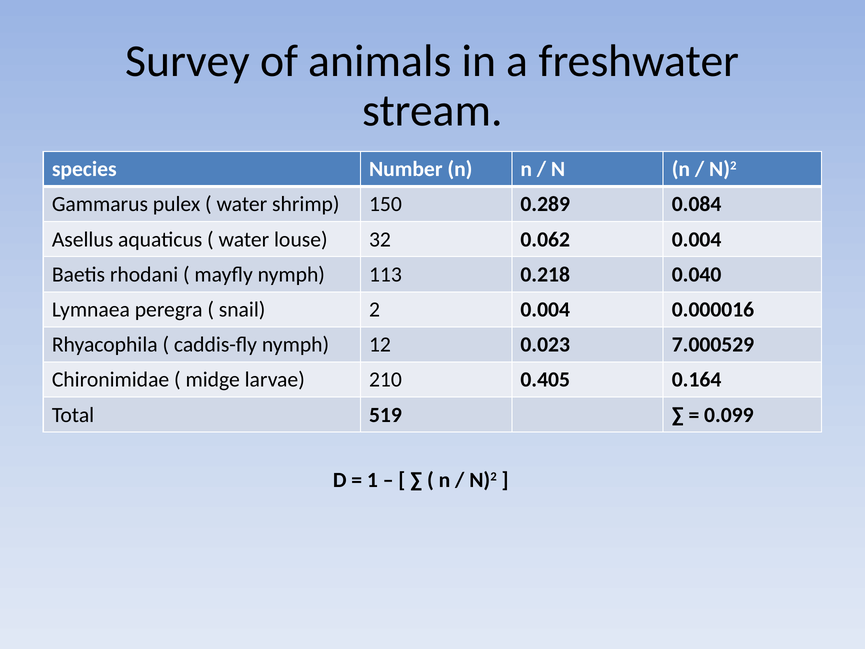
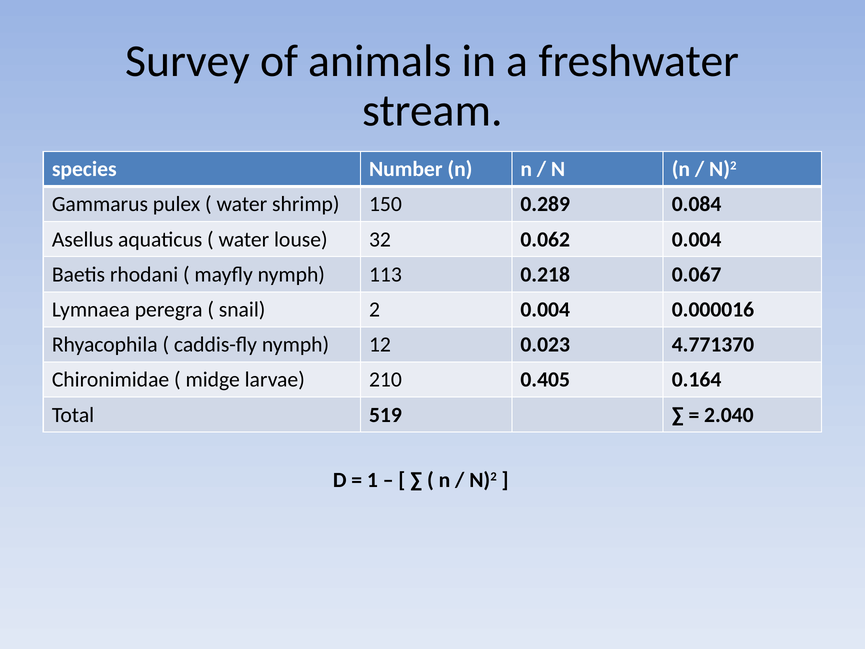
0.040: 0.040 -> 0.067
7.000529: 7.000529 -> 4.771370
0.099: 0.099 -> 2.040
